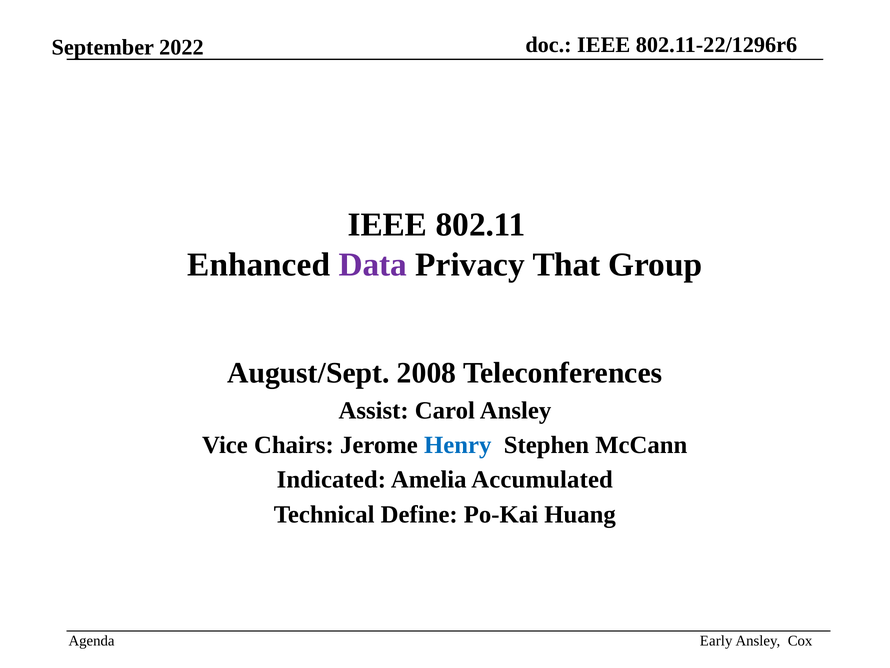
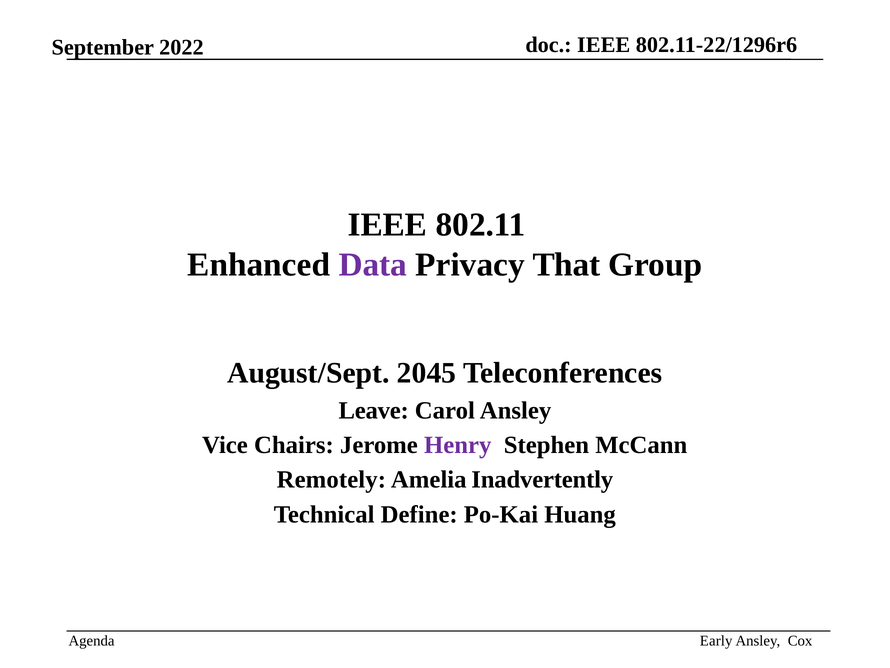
2008: 2008 -> 2045
Assist: Assist -> Leave
Henry colour: blue -> purple
Indicated: Indicated -> Remotely
Accumulated: Accumulated -> Inadvertently
